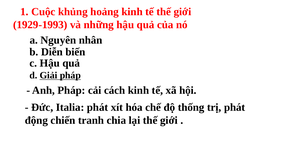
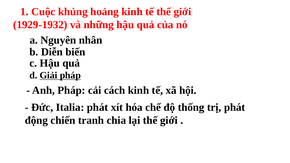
1929-1993: 1929-1993 -> 1929-1932
